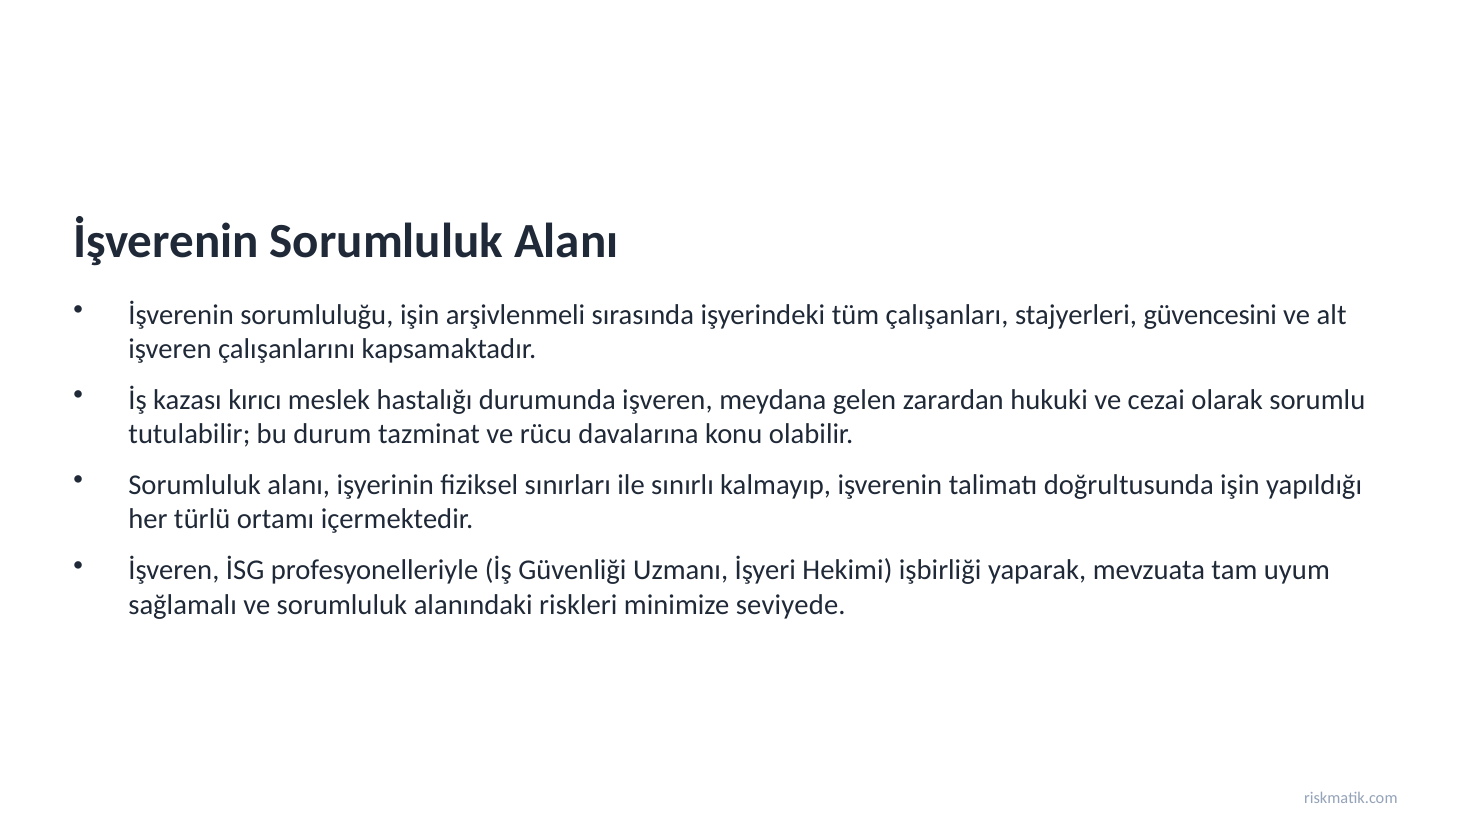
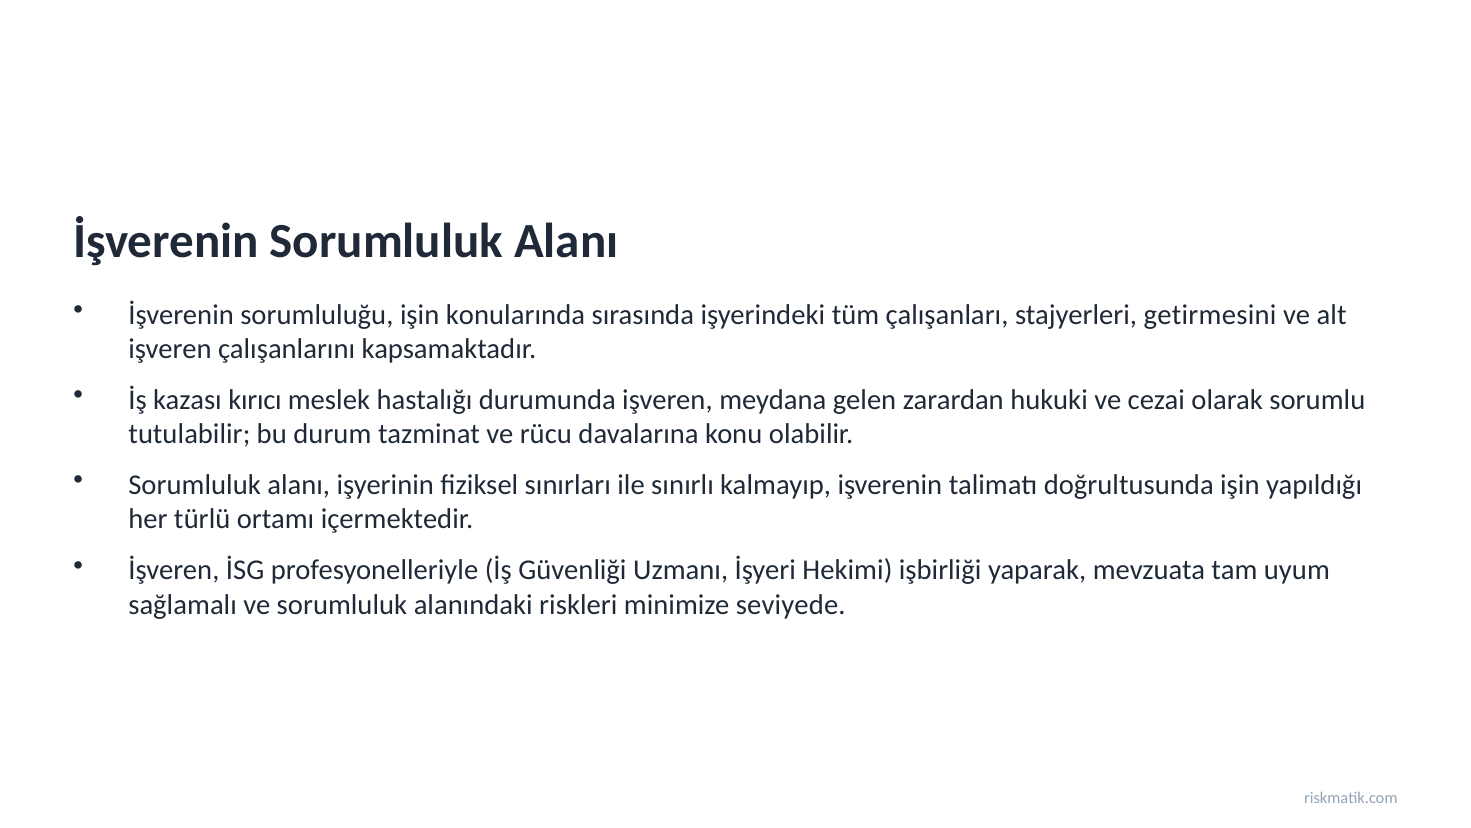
arşivlenmeli: arşivlenmeli -> konularında
güvencesini: güvencesini -> getirmesini
